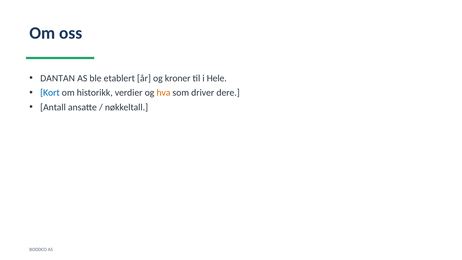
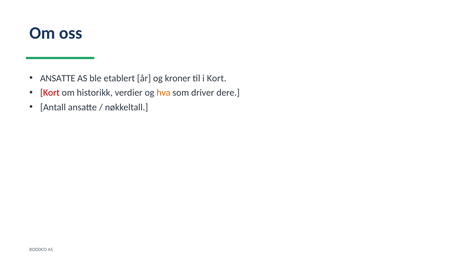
DANTAN at (58, 78): DANTAN -> ANSATTE
i Hele: Hele -> Kort
Kort at (50, 93) colour: blue -> red
